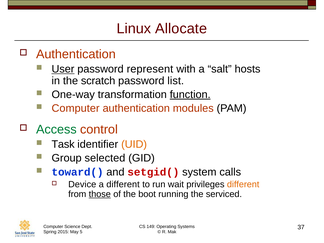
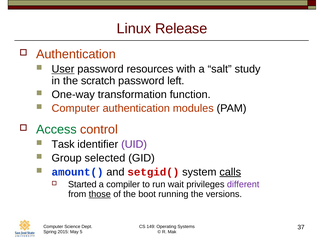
Allocate: Allocate -> Release
represent: represent -> resources
hosts: hosts -> study
list: list -> left
function underline: present -> none
UID colour: orange -> purple
toward(: toward( -> amount(
calls underline: none -> present
Device: Device -> Started
a different: different -> compiler
different at (243, 184) colour: orange -> purple
serviced: serviced -> versions
